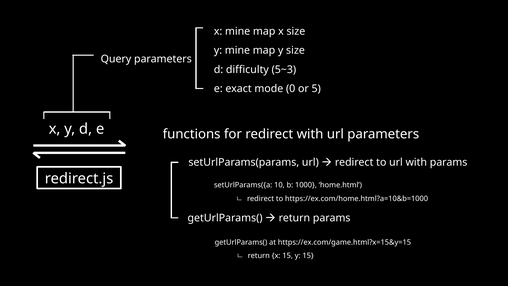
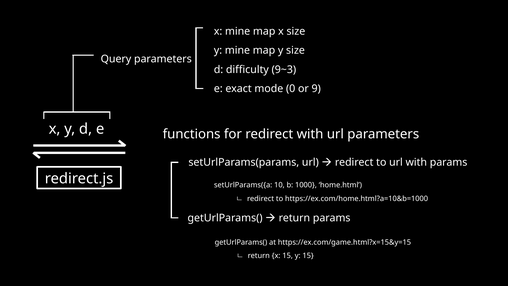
5~3: 5~3 -> 9~3
5: 5 -> 9
